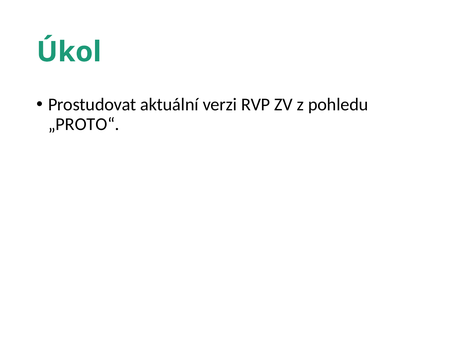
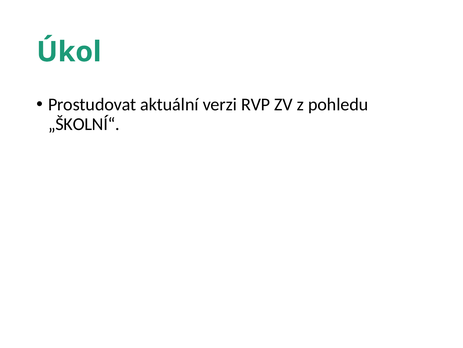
„PROTO“: „PROTO“ -> „ŠKOLNÍ“
